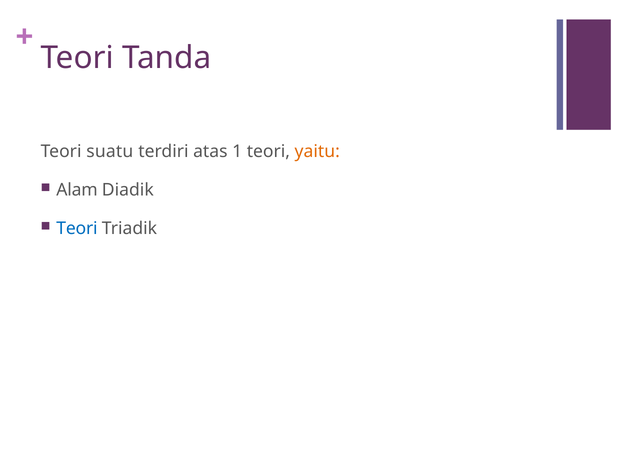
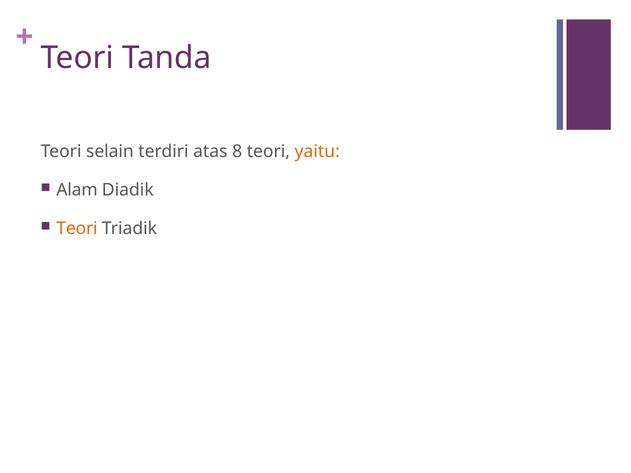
suatu: suatu -> selain
1: 1 -> 8
Teori at (77, 229) colour: blue -> orange
